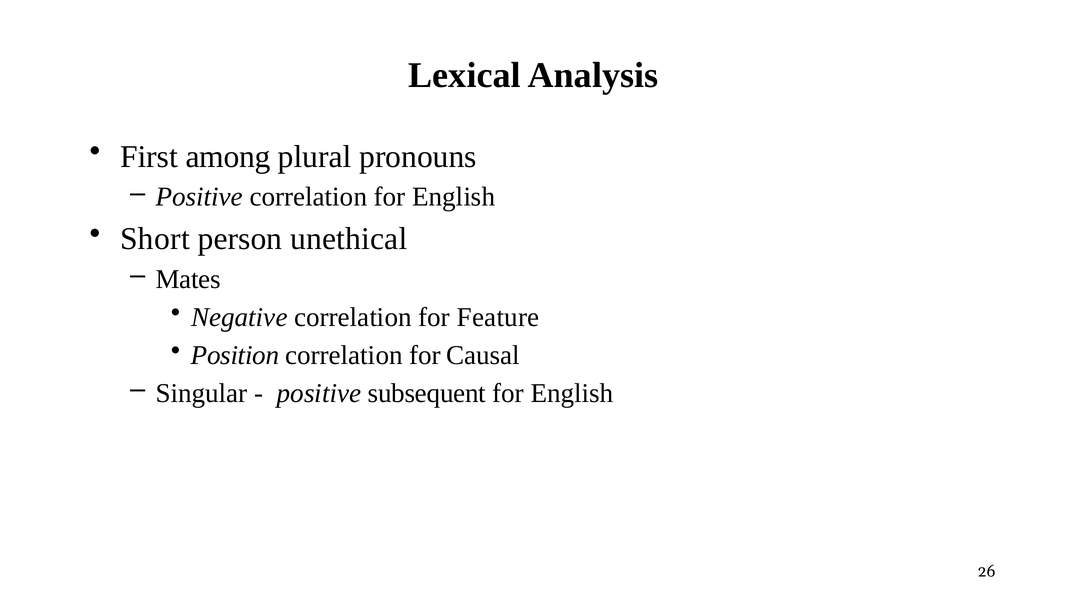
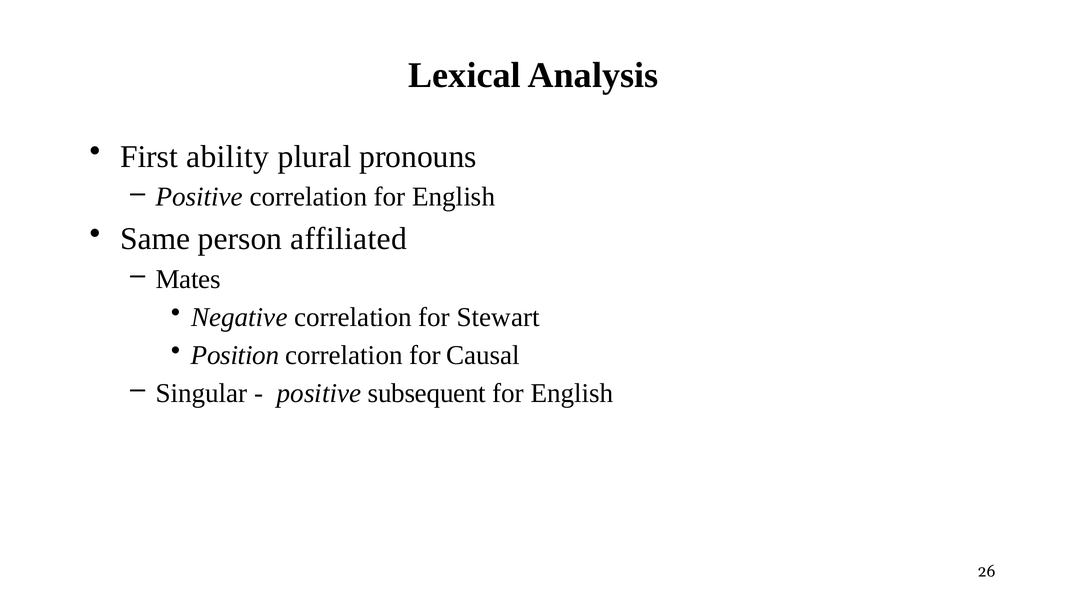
among: among -> ability
Short: Short -> Same
unethical: unethical -> affiliated
Feature: Feature -> Stewart
